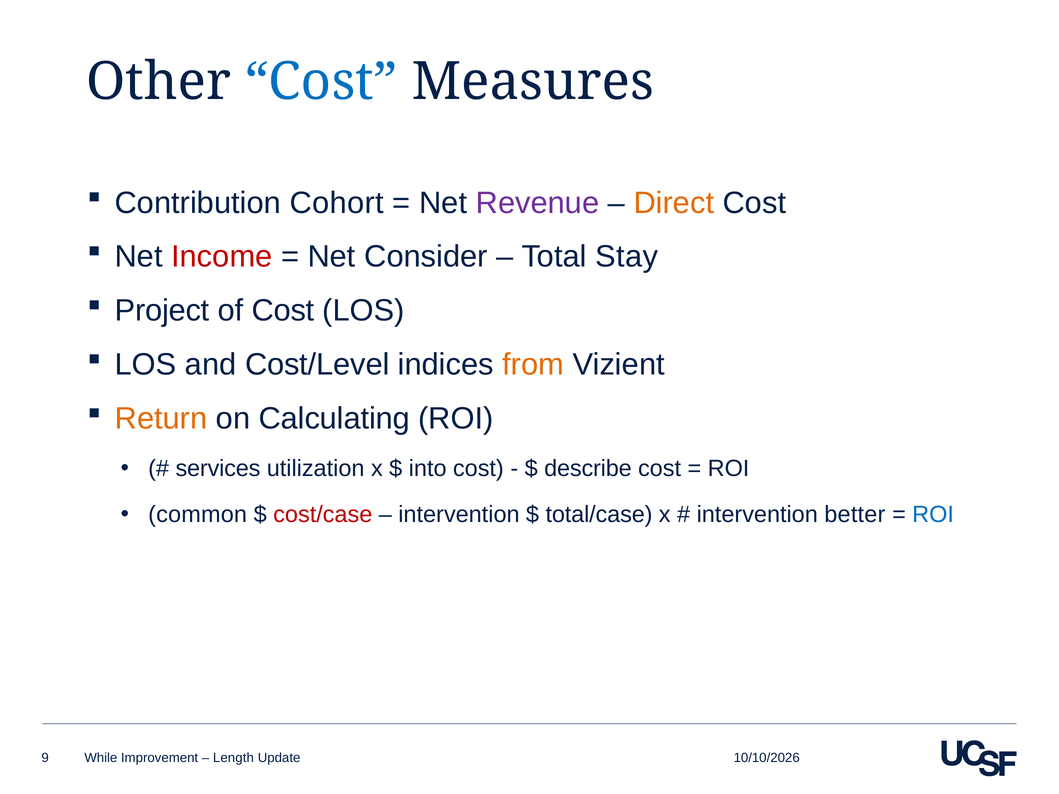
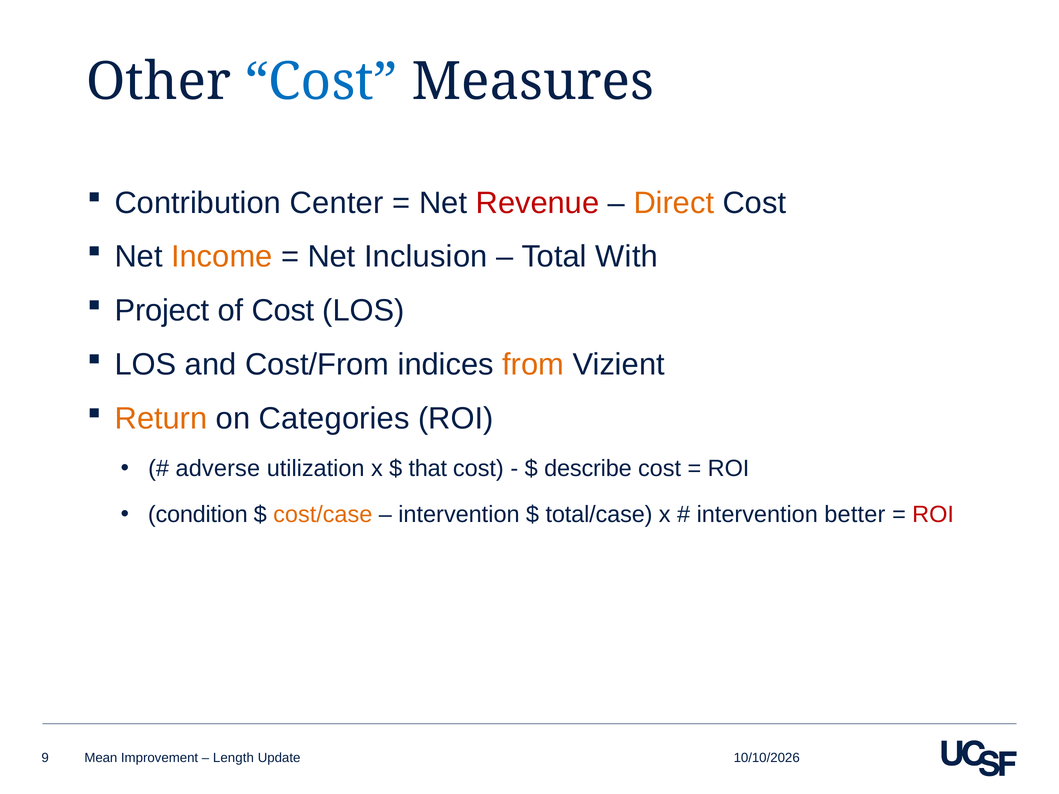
Cohort: Cohort -> Center
Revenue colour: purple -> red
Income colour: red -> orange
Consider: Consider -> Inclusion
Stay: Stay -> With
Cost/Level: Cost/Level -> Cost/From
Calculating: Calculating -> Categories
services: services -> adverse
into: into -> that
common: common -> condition
cost/case colour: red -> orange
ROI at (933, 515) colour: blue -> red
While: While -> Mean
